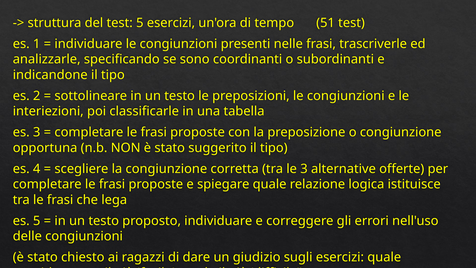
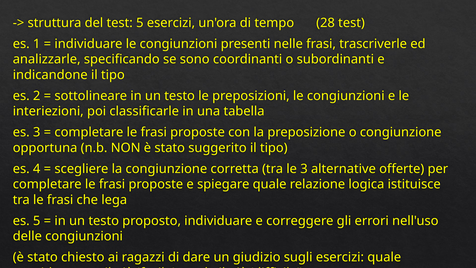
51: 51 -> 28
